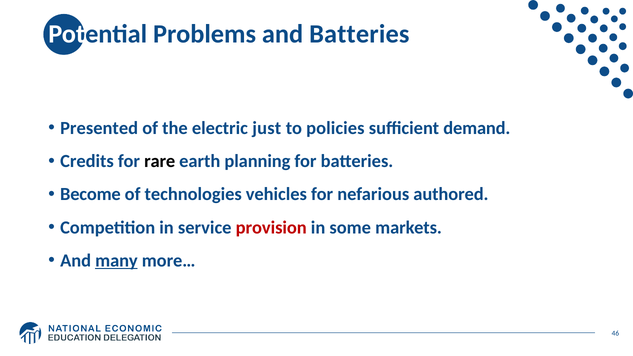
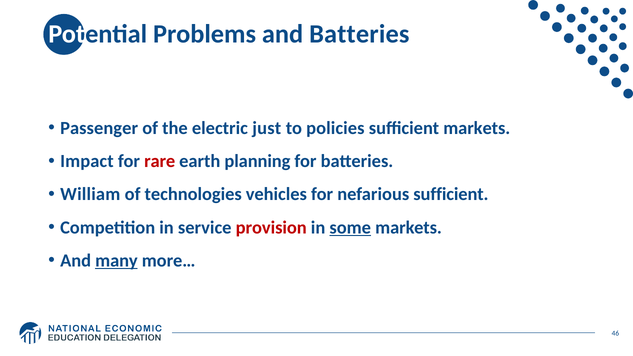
Presented: Presented -> Passenger
sufficient demand: demand -> markets
Credits: Credits -> Impact
rare colour: black -> red
Become: Become -> William
nefarious authored: authored -> sufficient
some underline: none -> present
